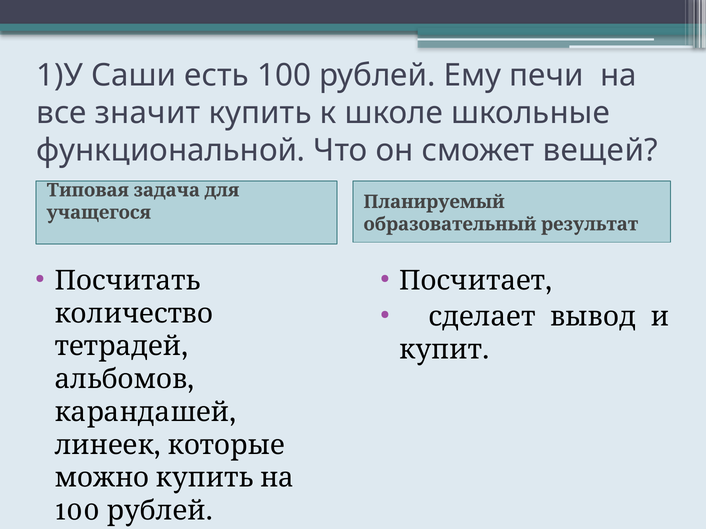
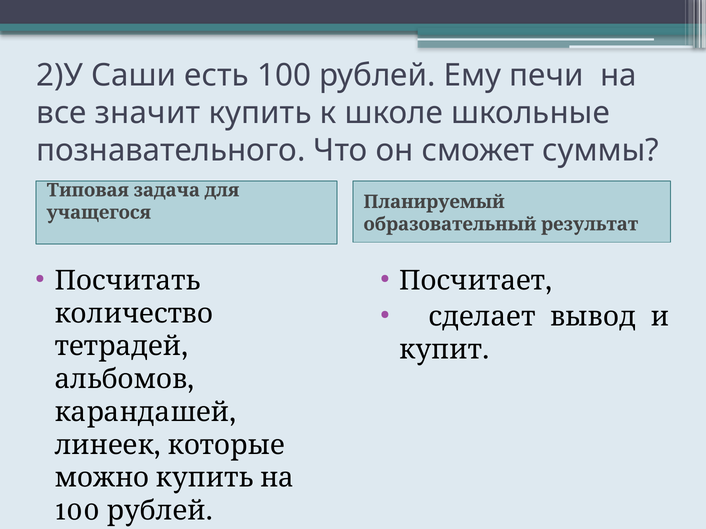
1)У: 1)У -> 2)У
функциональной: функциональной -> познавательного
вещей: вещей -> суммы
